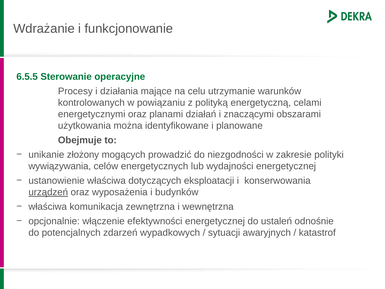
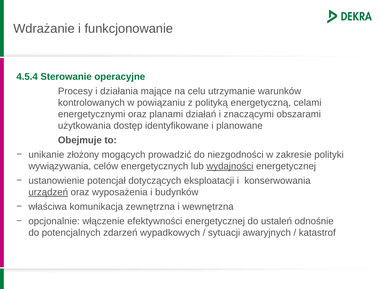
6.5.5: 6.5.5 -> 4.5.4
można: można -> dostęp
wydajności underline: none -> present
ustanowienie właściwa: właściwa -> potencjał
